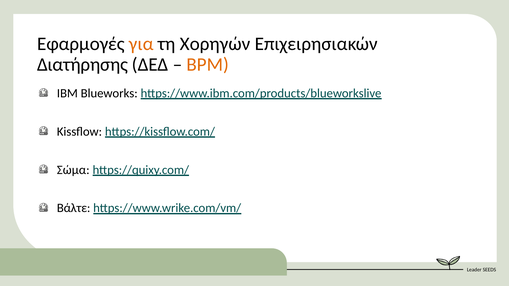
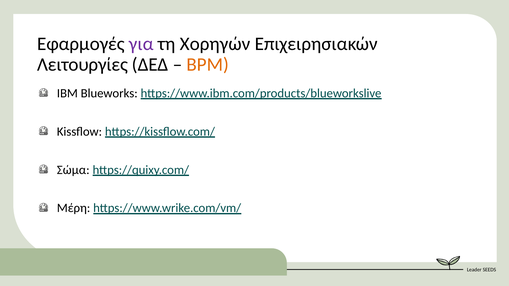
για colour: orange -> purple
Διατήρησης: Διατήρησης -> Λειτουργίες
Βάλτε: Βάλτε -> Μέρη
